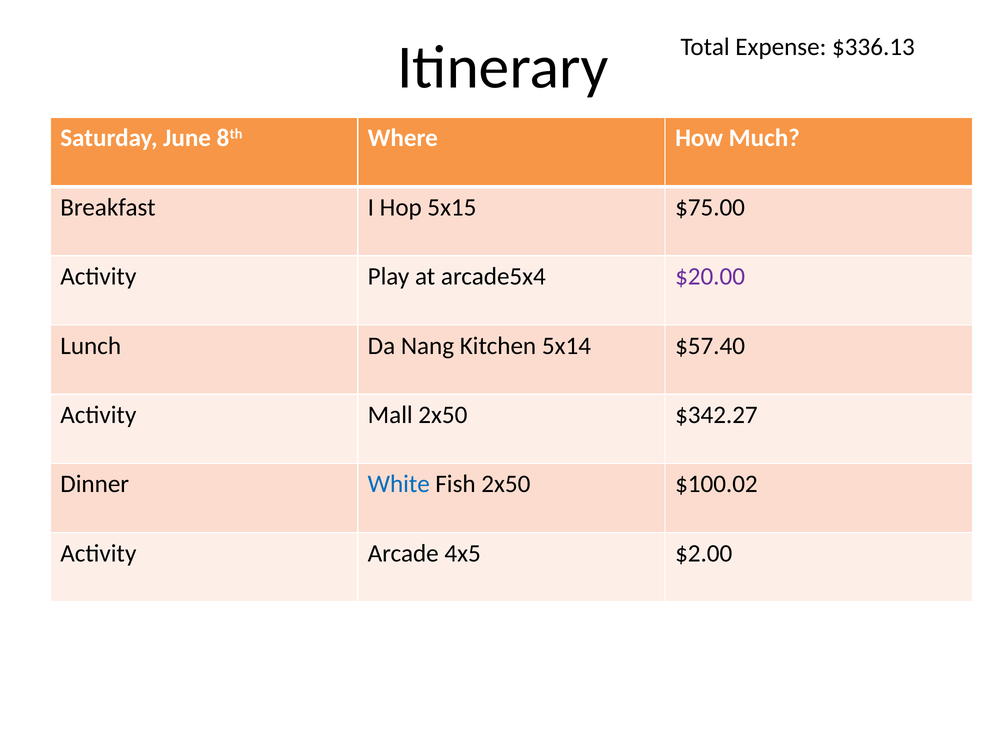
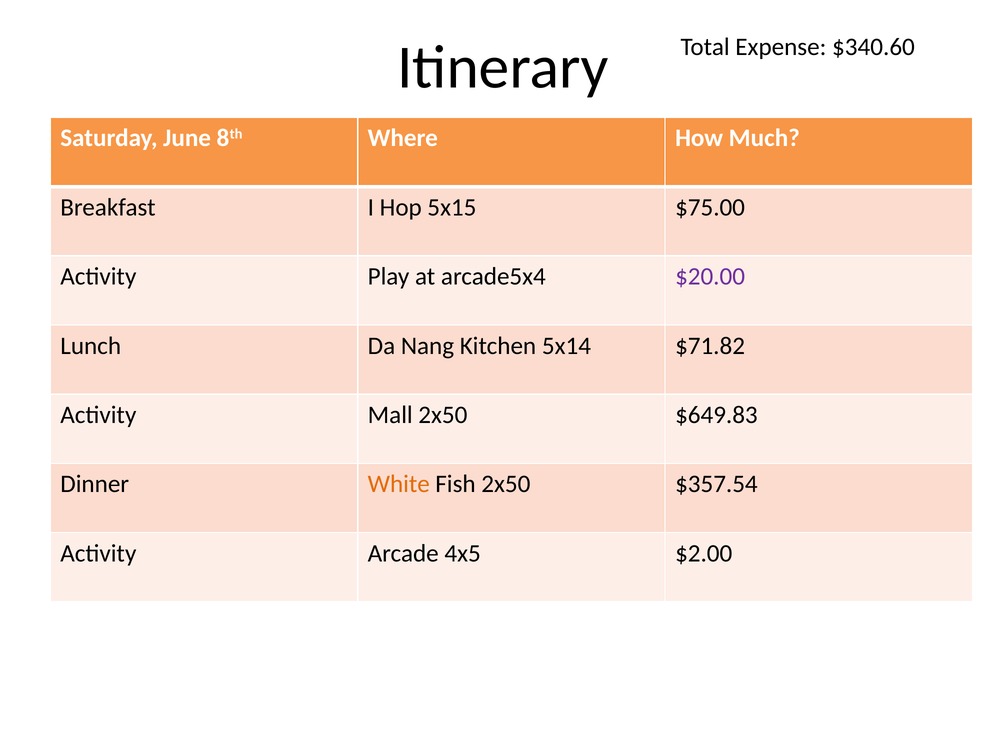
$336.13: $336.13 -> $340.60
$57.40: $57.40 -> $71.82
$342.27: $342.27 -> $649.83
White colour: blue -> orange
$100.02: $100.02 -> $357.54
